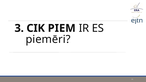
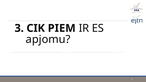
piemēri: piemēri -> apjomu
